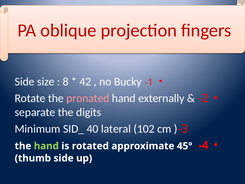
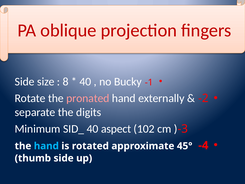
42 at (85, 82): 42 -> 40
lateral: lateral -> aspect
hand at (46, 146) colour: light green -> light blue
